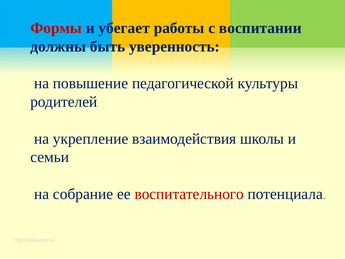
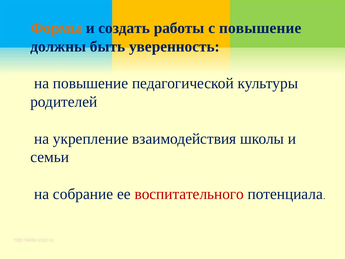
Формы colour: red -> orange
убегает: убегает -> создать
с воспитании: воспитании -> повышение
